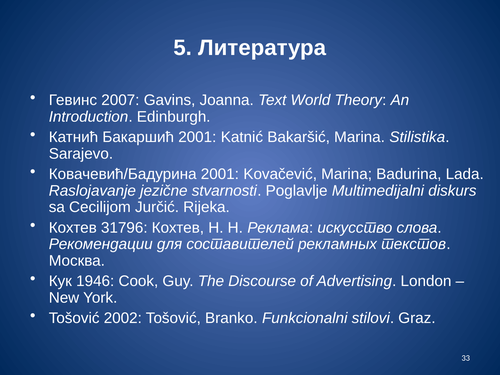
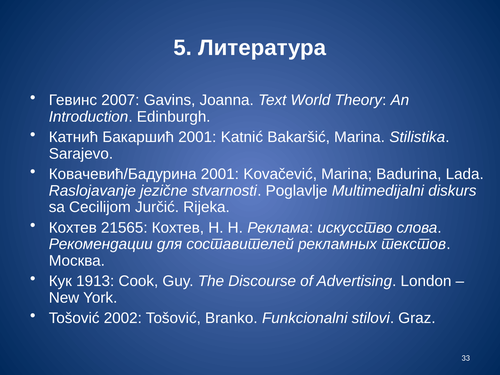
31796: 31796 -> 21565
1946: 1946 -> 1913
